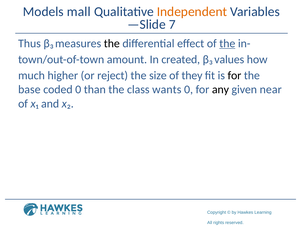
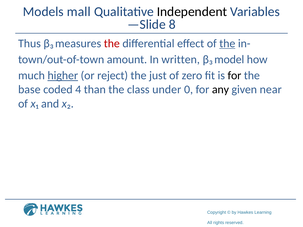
Independent colour: orange -> black
7: 7 -> 8
the at (112, 43) colour: black -> red
created: created -> written
values: values -> model
higher underline: none -> present
size: size -> just
they: they -> zero
coded 0: 0 -> 4
wants: wants -> under
